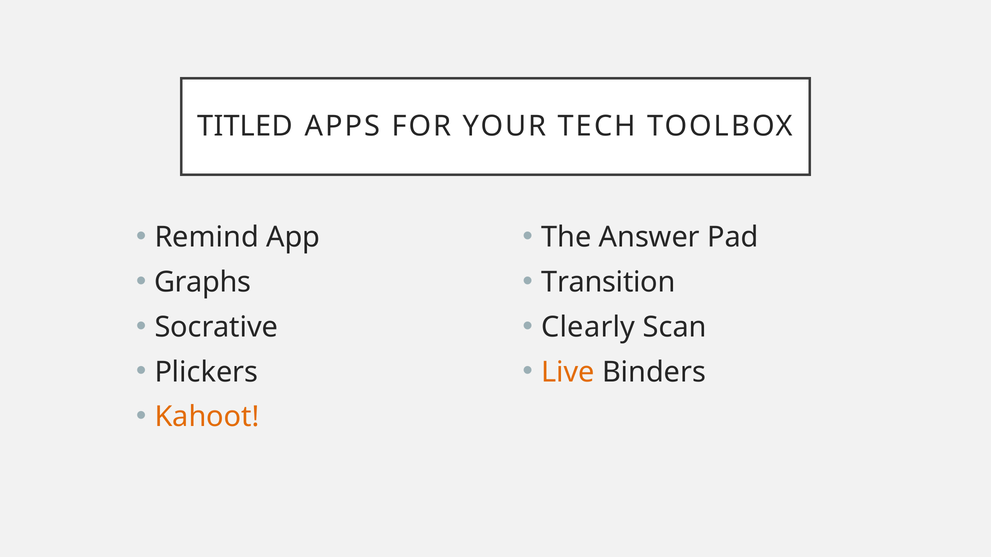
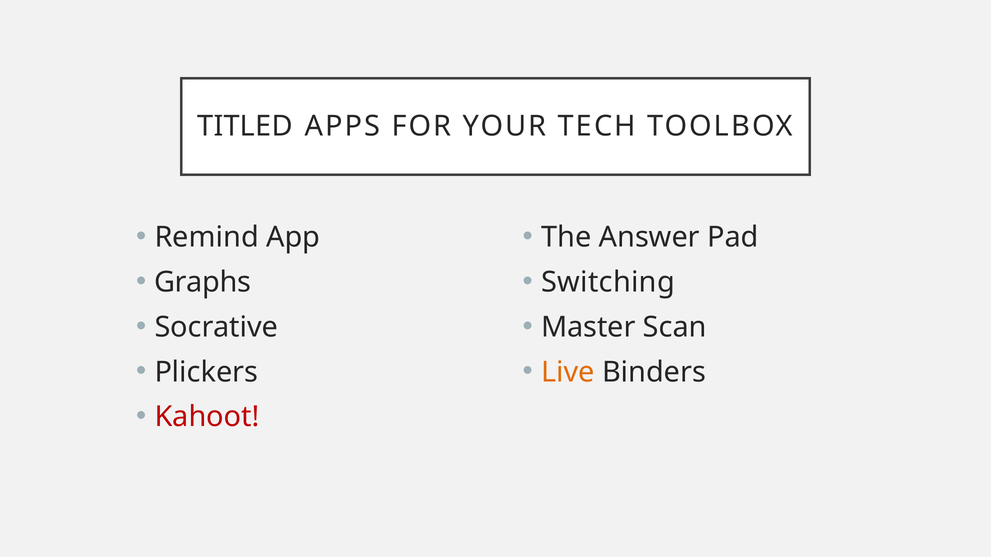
Transition: Transition -> Switching
Clearly: Clearly -> Master
Kahoot colour: orange -> red
